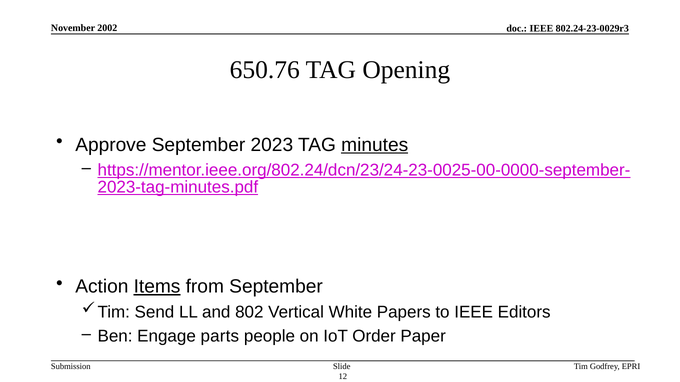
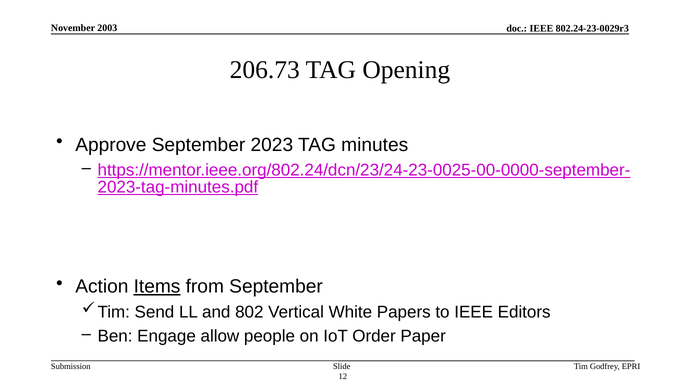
2002: 2002 -> 2003
650.76: 650.76 -> 206.73
minutes underline: present -> none
parts: parts -> allow
